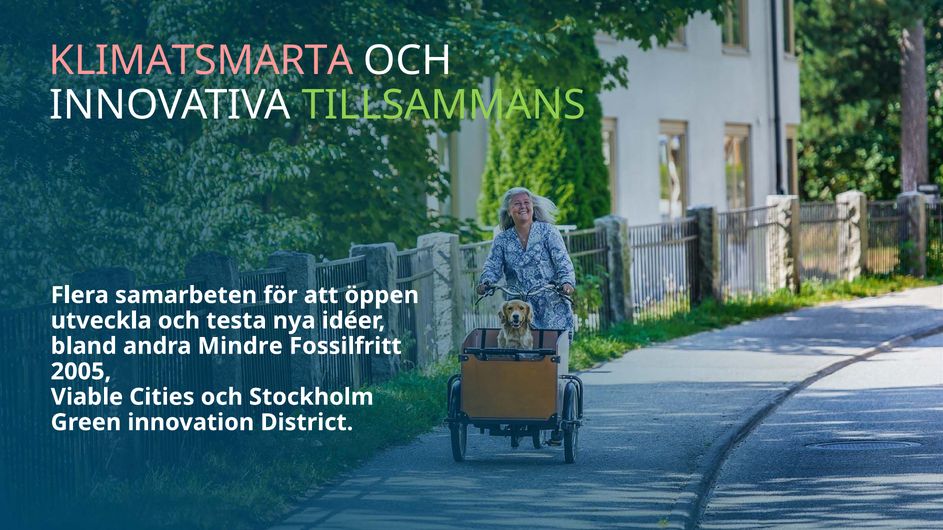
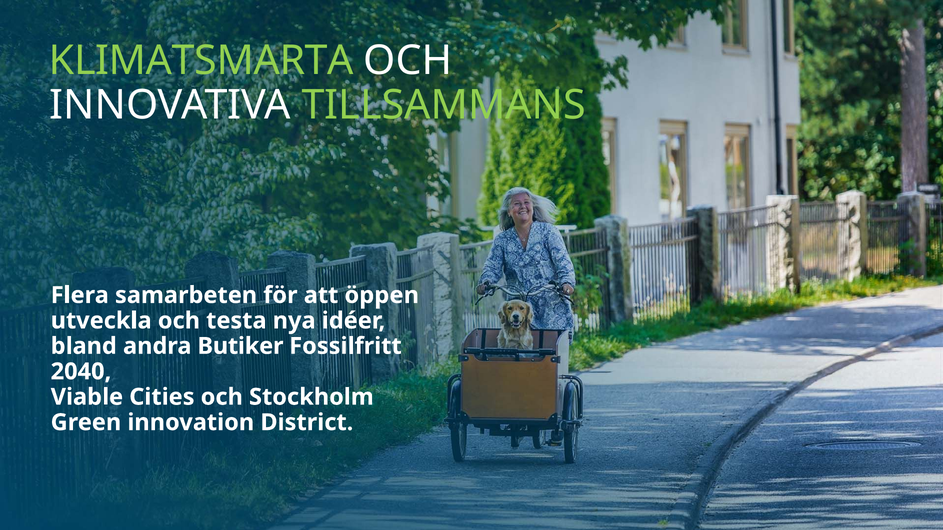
KLIMATSMARTA colour: pink -> light green
Mindre: Mindre -> Butiker
2005: 2005 -> 2040
